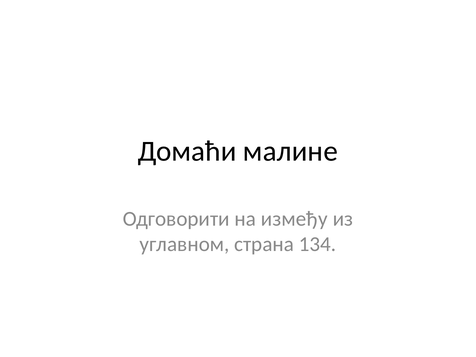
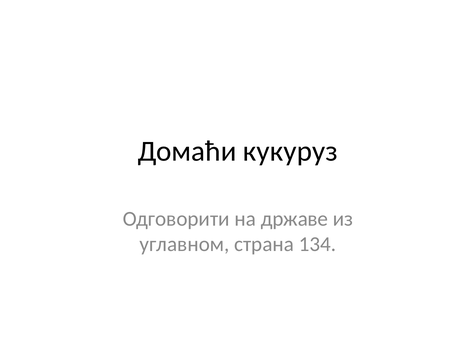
малине: малине -> кукуруз
између: између -> државе
